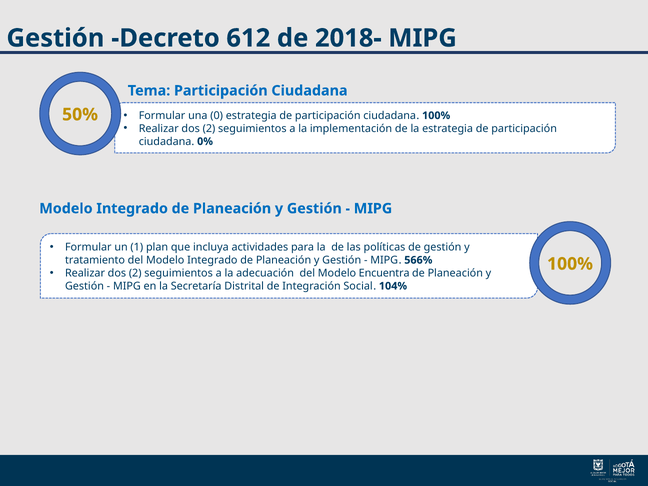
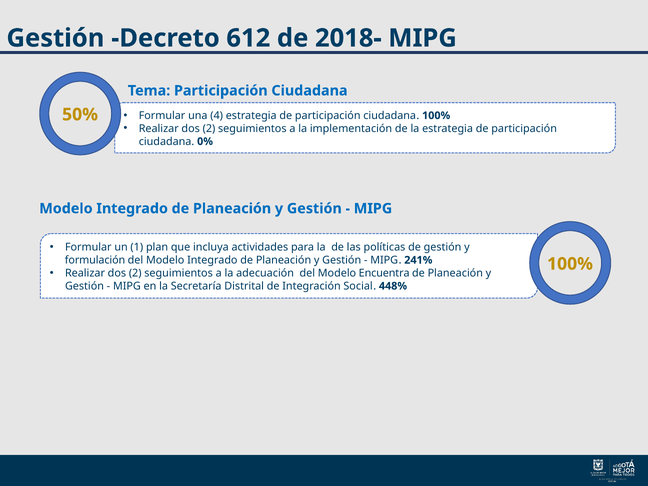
0: 0 -> 4
tratamiento: tratamiento -> formulación
566%: 566% -> 241%
104%: 104% -> 448%
